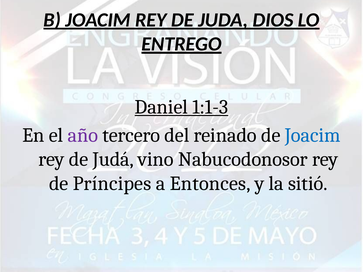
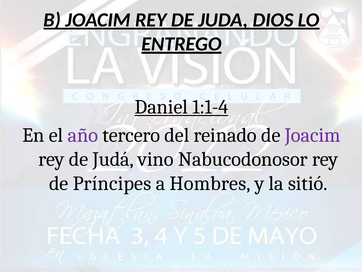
1:1-3: 1:1-3 -> 1:1-4
Joacim at (313, 135) colour: blue -> purple
Entonces: Entonces -> Hombres
